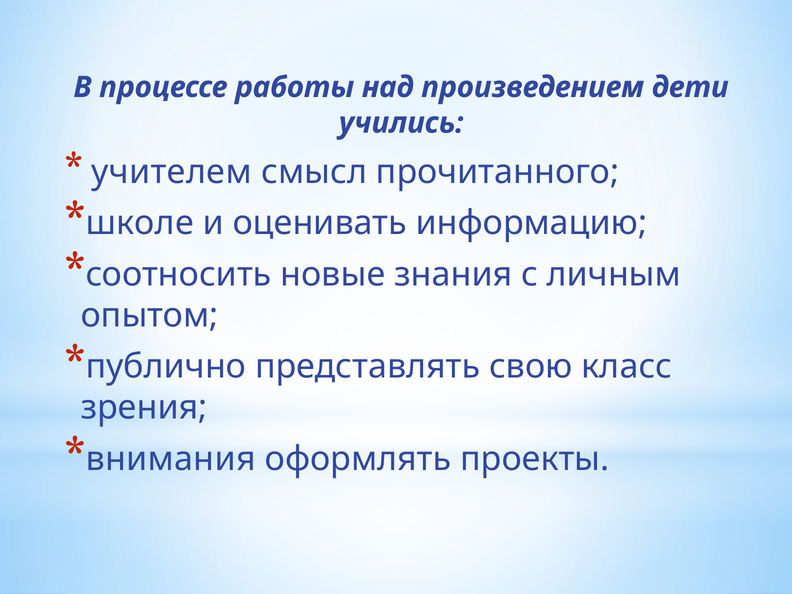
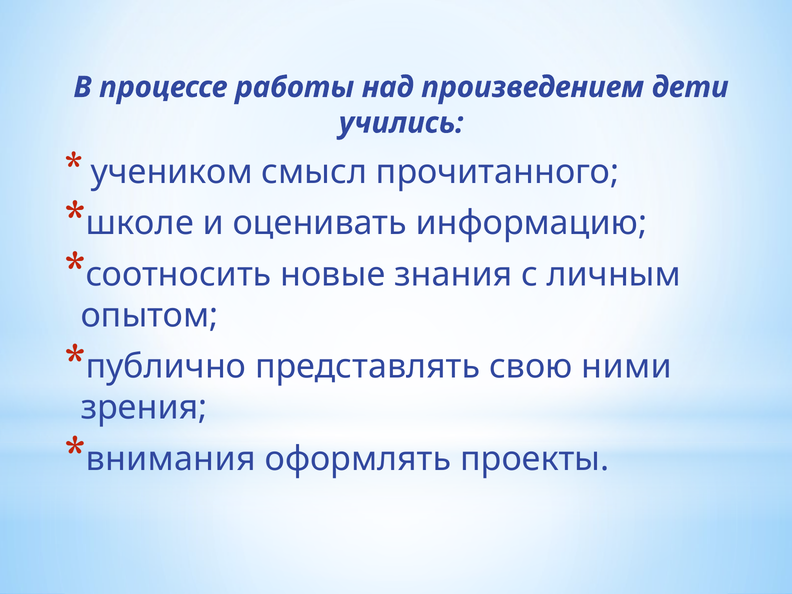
учителем: учителем -> учеником
класс: класс -> ними
